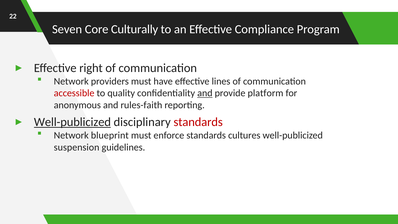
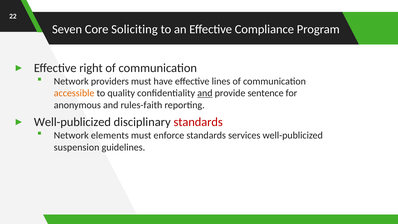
Culturally: Culturally -> Soliciting
accessible colour: red -> orange
platform: platform -> sentence
Well-publicized at (72, 122) underline: present -> none
blueprint: blueprint -> elements
cultures: cultures -> services
